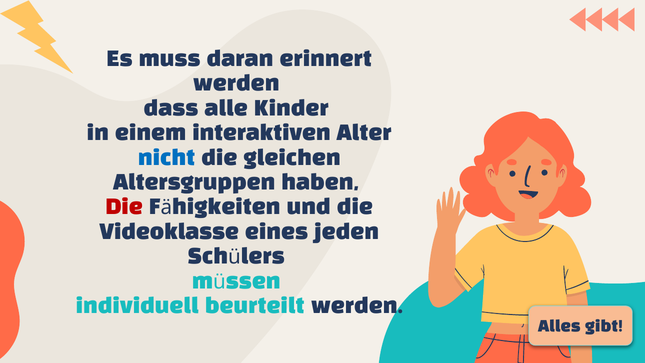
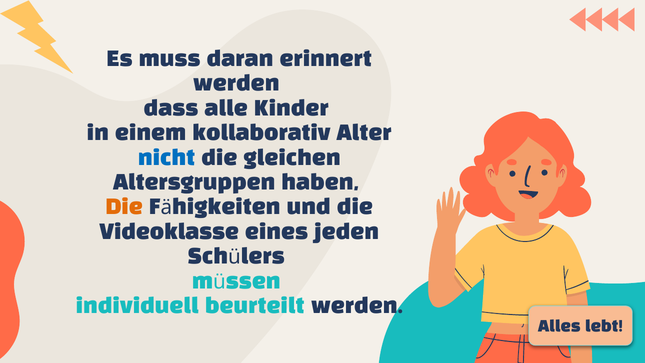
interaktiven: interaktiven -> kollaborativ
Die at (124, 208) colour: red -> orange
gibt: gibt -> lebt
